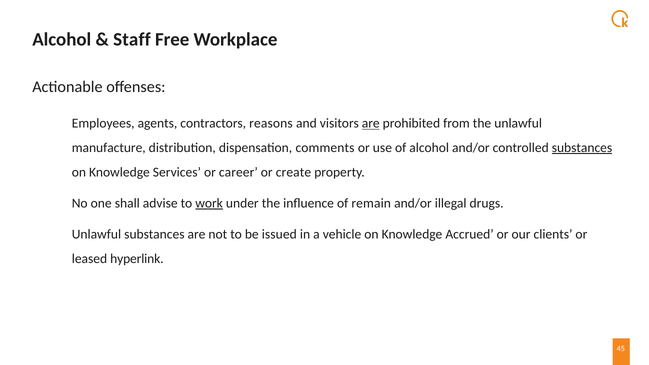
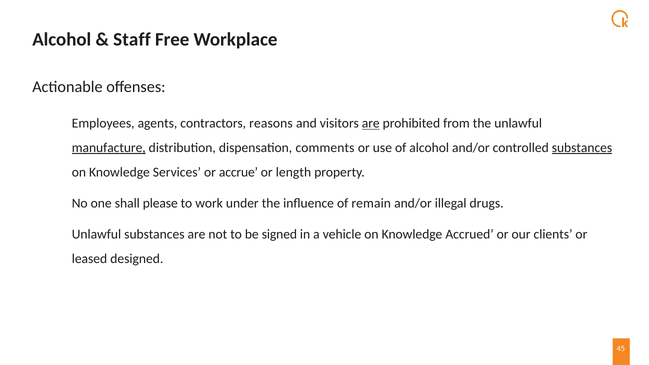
manufacture underline: none -> present
career: career -> accrue
create: create -> length
advise: advise -> please
work underline: present -> none
issued: issued -> signed
hyperlink: hyperlink -> designed
